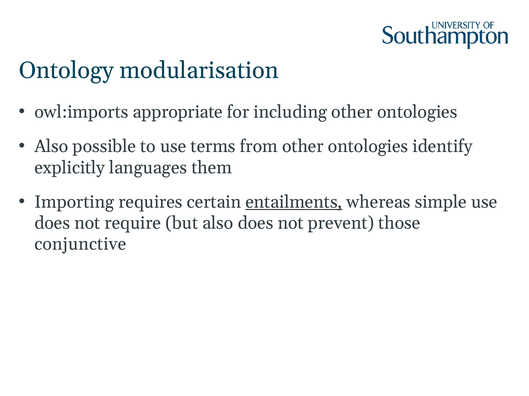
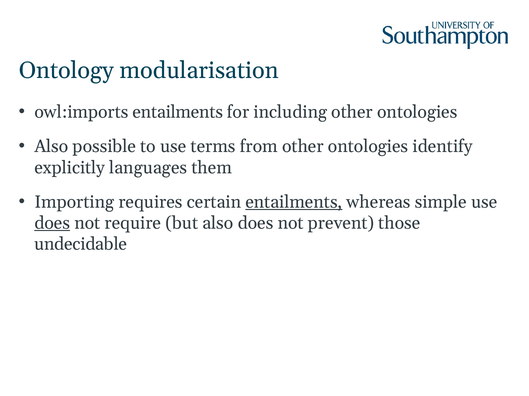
owl:imports appropriate: appropriate -> entailments
does at (52, 223) underline: none -> present
conjunctive: conjunctive -> undecidable
